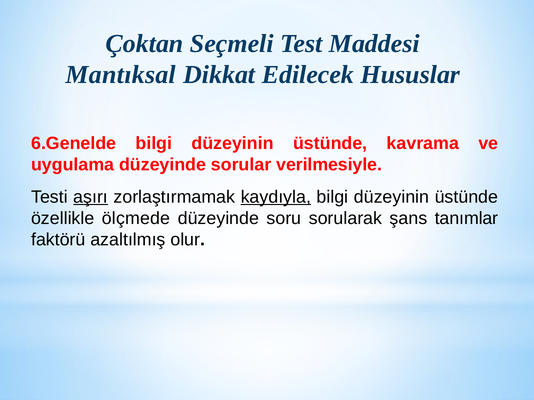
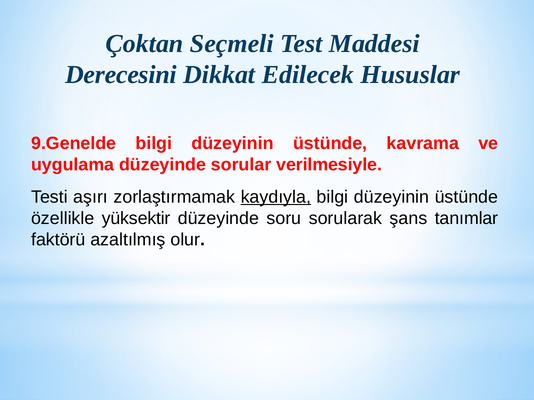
Mantıksal: Mantıksal -> Derecesini
6.Genelde: 6.Genelde -> 9.Genelde
aşırı underline: present -> none
ölçmede: ölçmede -> yüksektir
